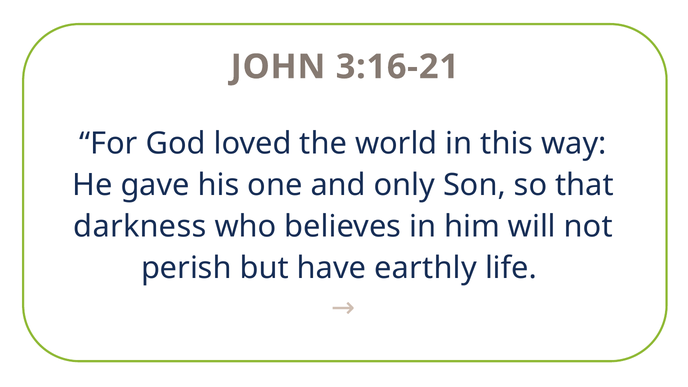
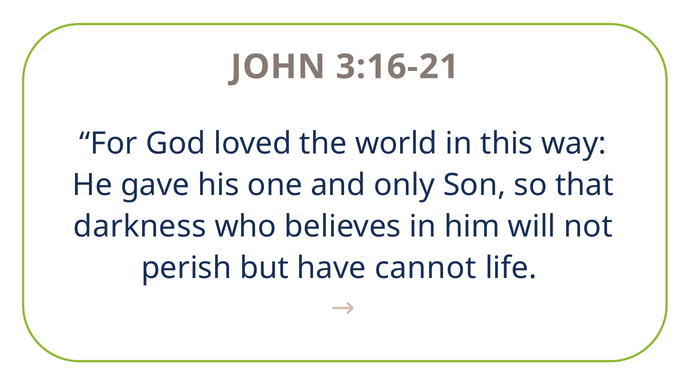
earthly: earthly -> cannot
